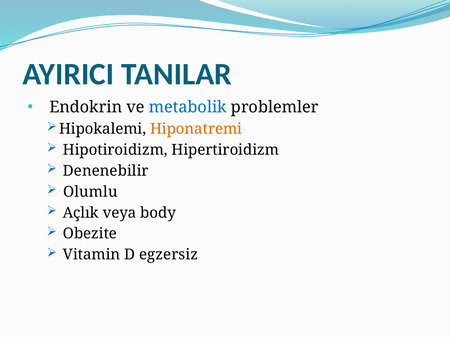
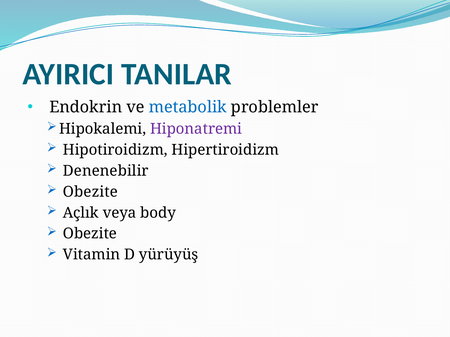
Hiponatremi colour: orange -> purple
Olumlu at (90, 192): Olumlu -> Obezite
egzersiz: egzersiz -> yürüyüş
